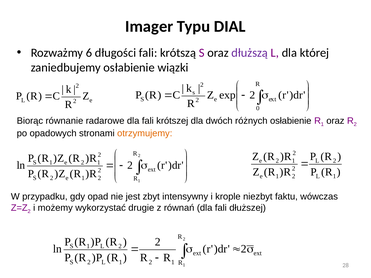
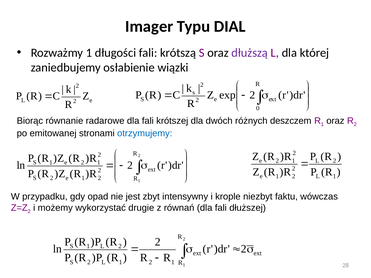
Rozważmy 6: 6 -> 1
różnych osłabienie: osłabienie -> deszczem
opadowych: opadowych -> emitowanej
otrzymujemy colour: orange -> blue
